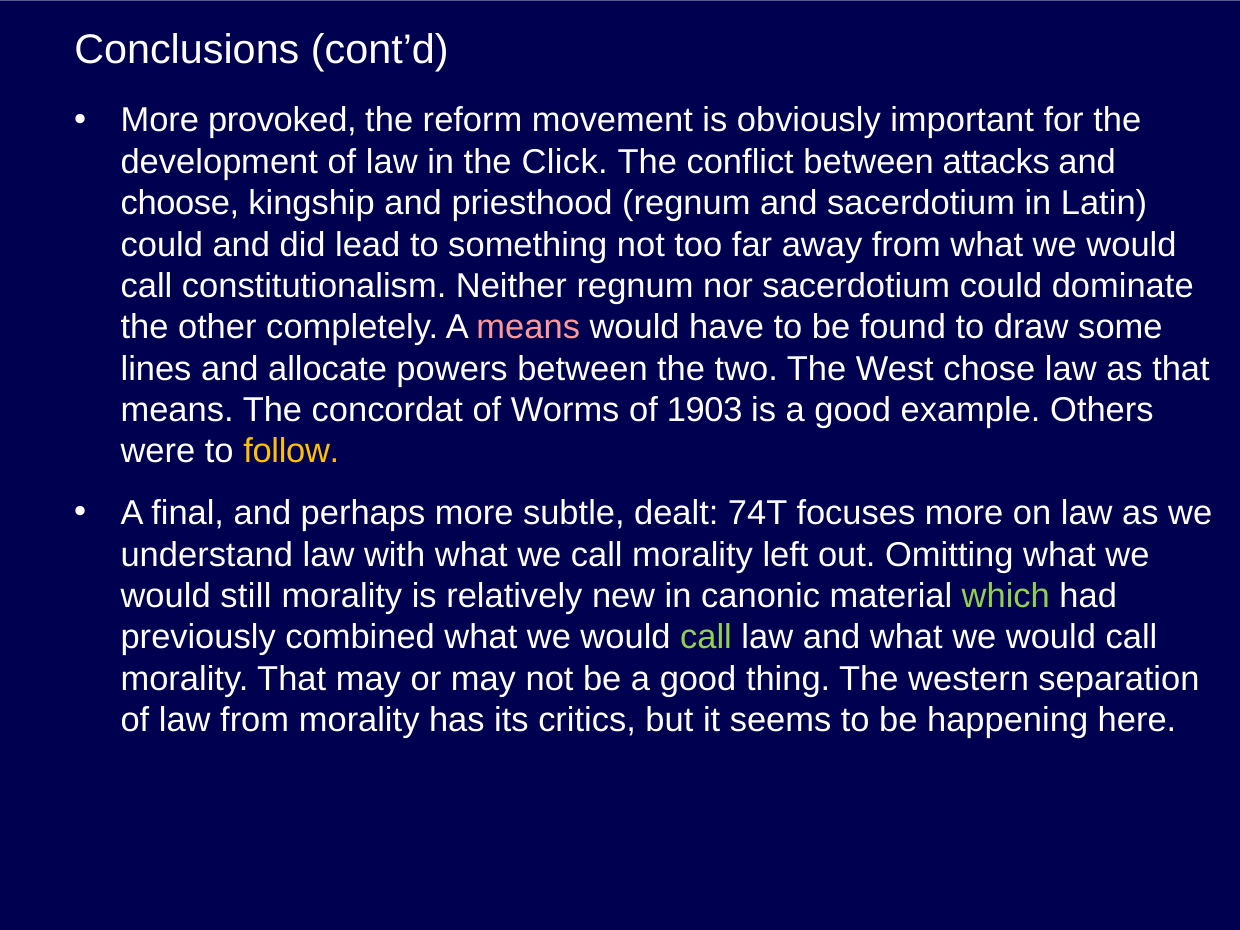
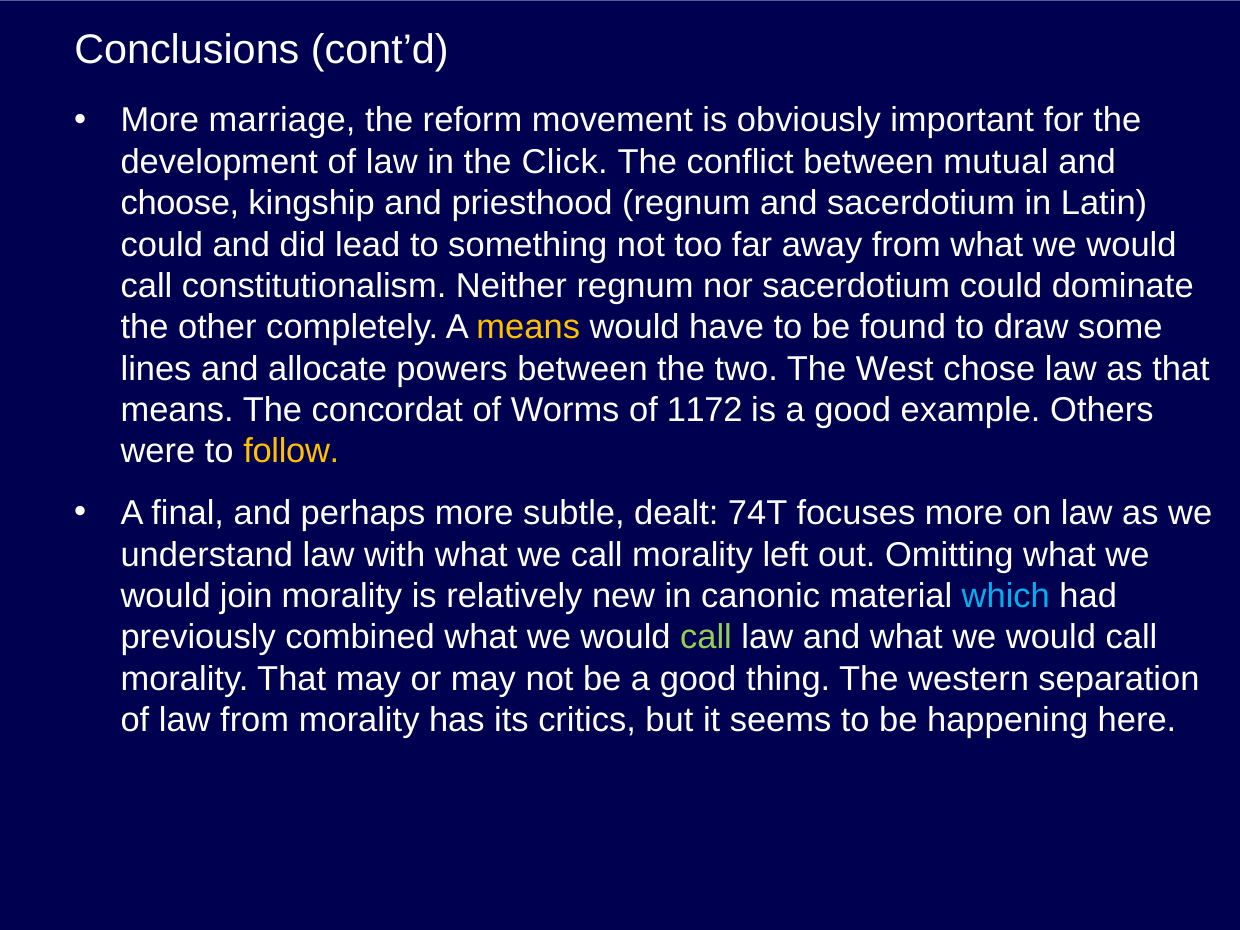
provoked: provoked -> marriage
attacks: attacks -> mutual
means at (528, 327) colour: pink -> yellow
1903: 1903 -> 1172
still: still -> join
which colour: light green -> light blue
